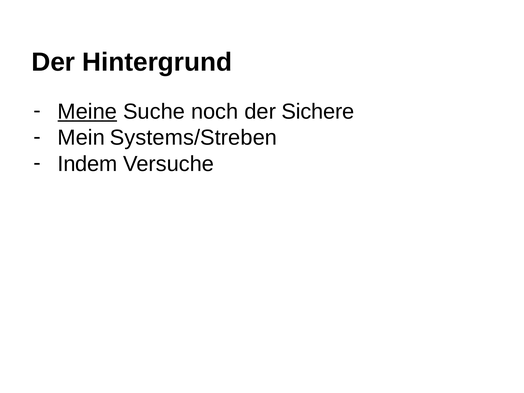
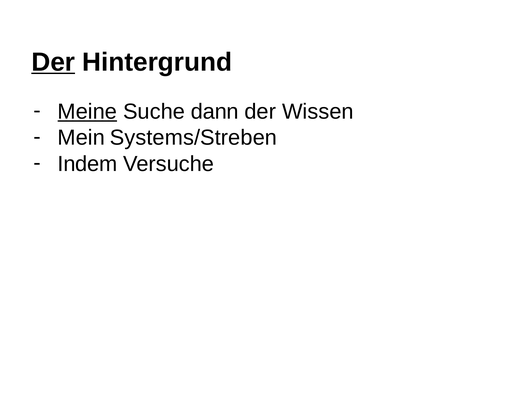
Der at (53, 62) underline: none -> present
noch: noch -> dann
Sichere: Sichere -> Wissen
